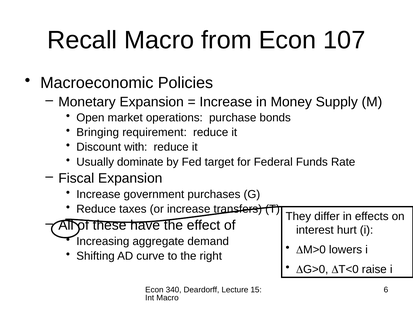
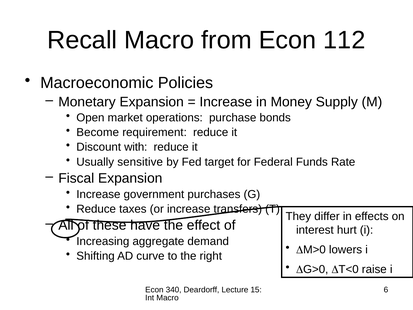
107: 107 -> 112
Bringing: Bringing -> Become
dominate: dominate -> sensitive
